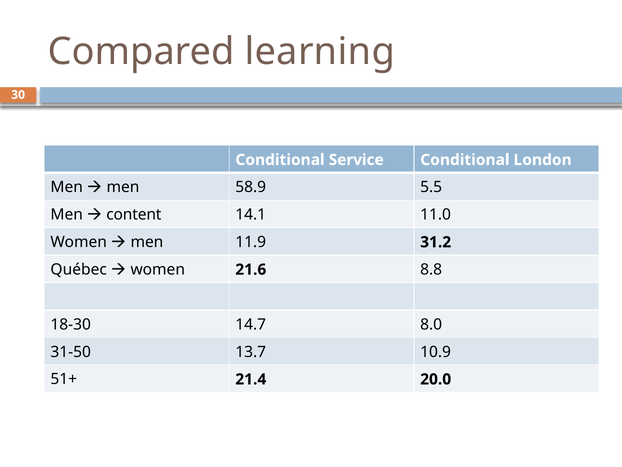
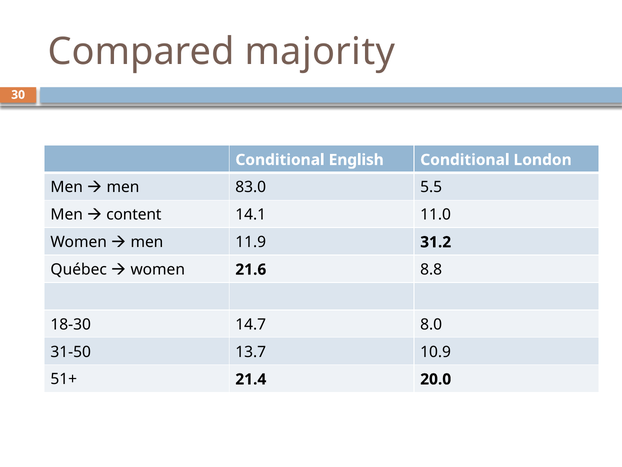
learning: learning -> majority
Service: Service -> English
58.9: 58.9 -> 83.0
